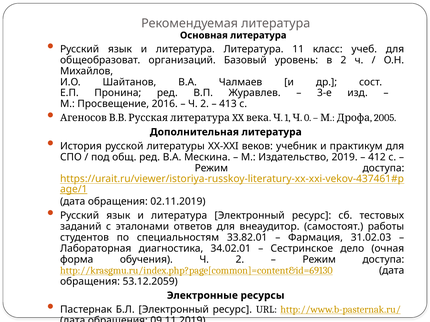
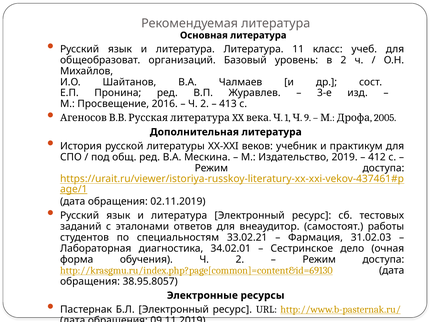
0: 0 -> 9
33.82.01: 33.82.01 -> 33.02.21
53.12.2059: 53.12.2059 -> 38.95.8057
